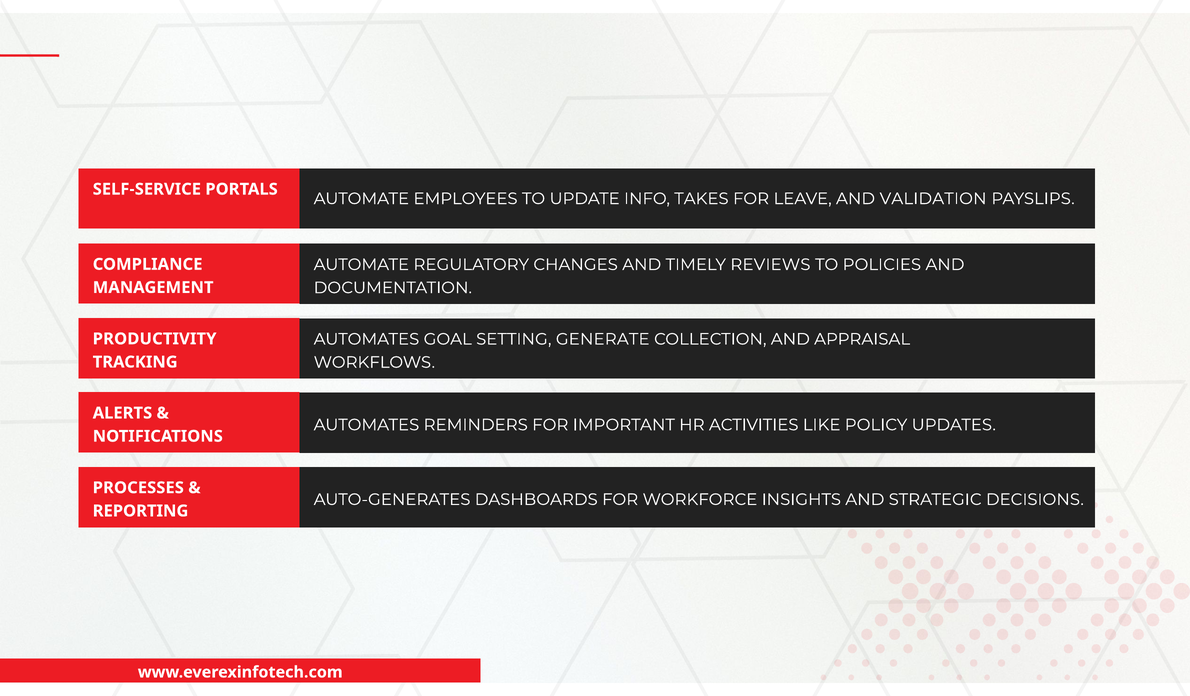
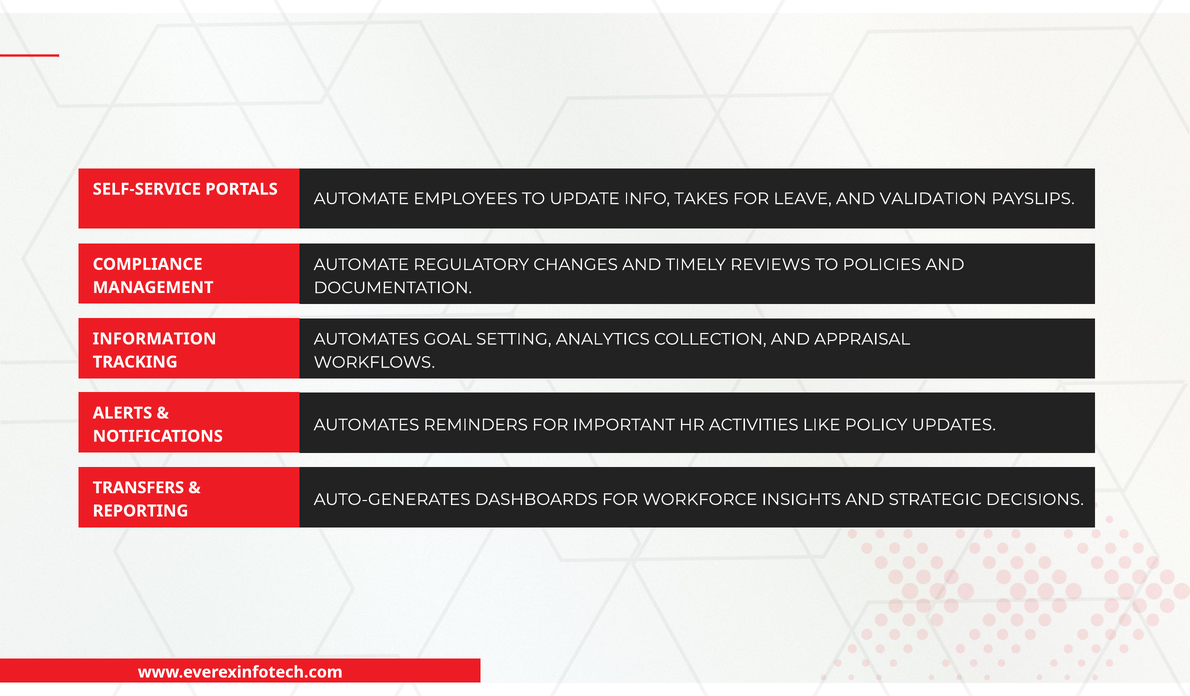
GENERATE: GENERATE -> ANALYTICS
PRODUCTIVITY: PRODUCTIVITY -> INFORMATION
PROCESSES: PROCESSES -> TRANSFERS
